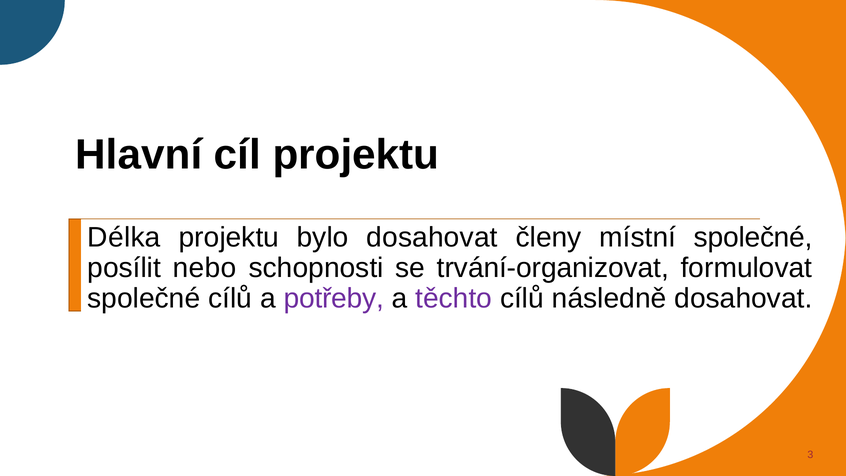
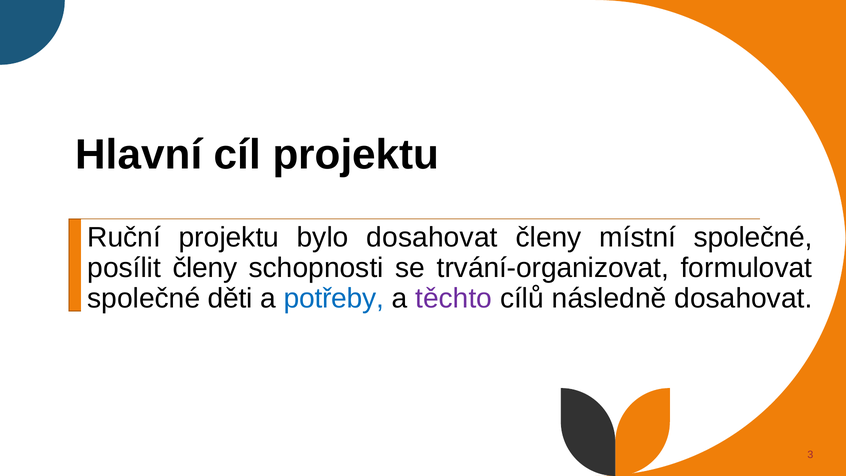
Délka: Délka -> Ruční
posílit nebo: nebo -> členy
společné cílů: cílů -> děti
potřeby colour: purple -> blue
